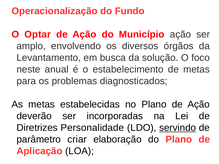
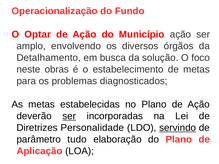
Levantamento: Levantamento -> Detalhamento
anual: anual -> obras
ser at (69, 116) underline: none -> present
criar: criar -> tudo
